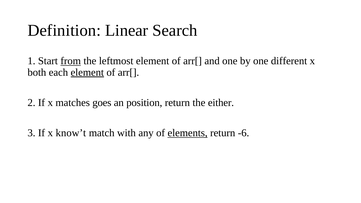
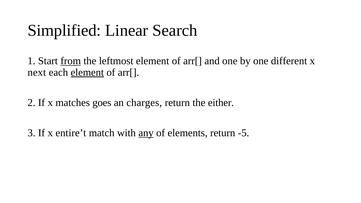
Definition: Definition -> Simplified
both: both -> next
position: position -> charges
know’t: know’t -> entire’t
any underline: none -> present
elements underline: present -> none
-6: -6 -> -5
